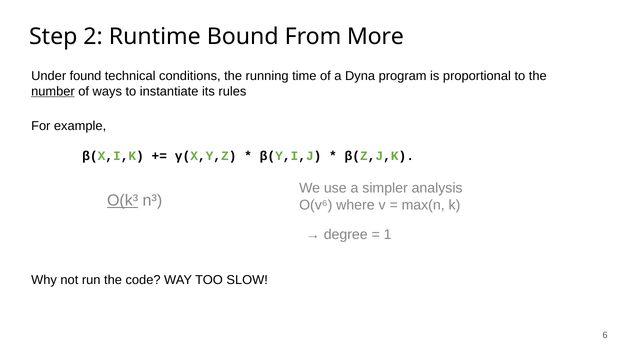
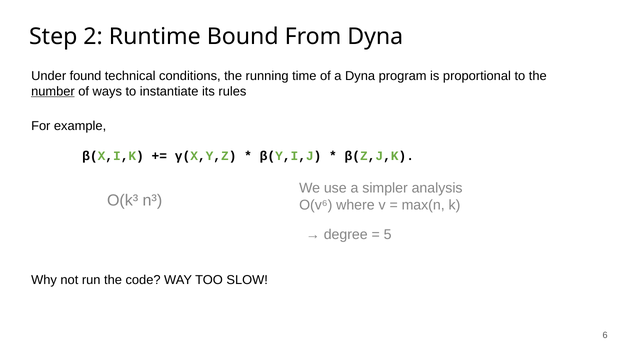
From More: More -> Dyna
O(k³ underline: present -> none
1: 1 -> 5
